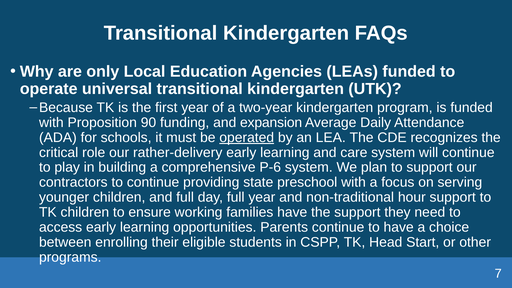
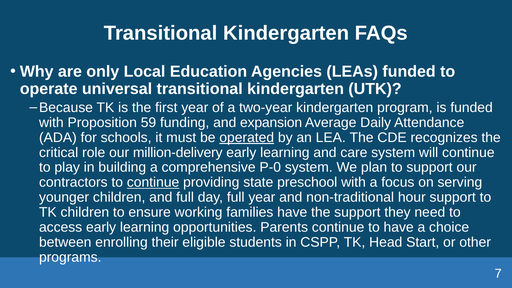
90: 90 -> 59
rather-delivery: rather-delivery -> million-delivery
P-6: P-6 -> P-0
continue at (153, 182) underline: none -> present
